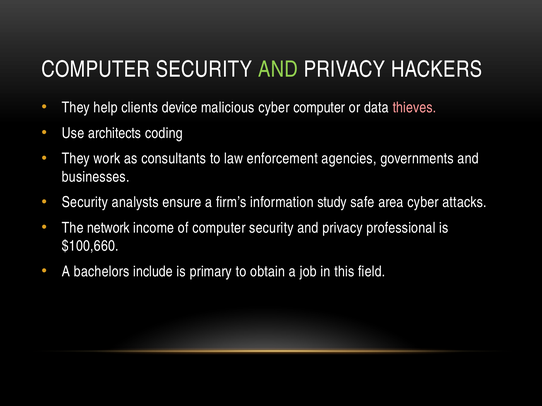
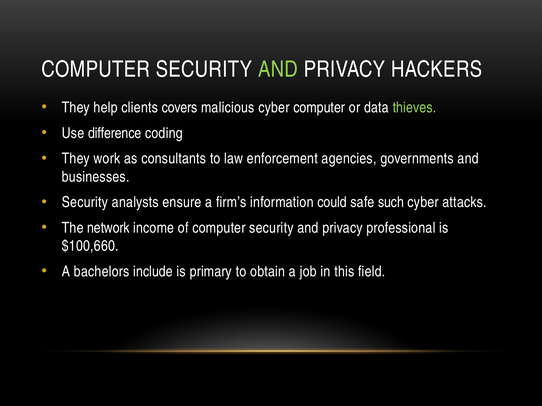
device: device -> covers
thieves colour: pink -> light green
architects: architects -> difference
study: study -> could
area: area -> such
